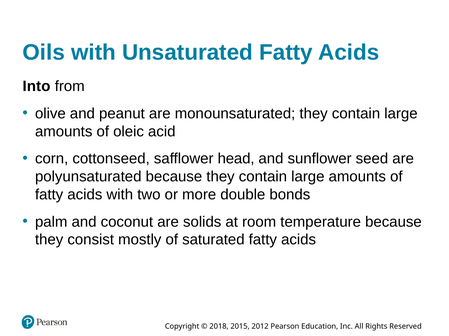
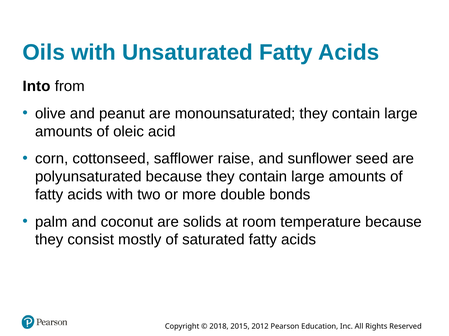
head: head -> raise
